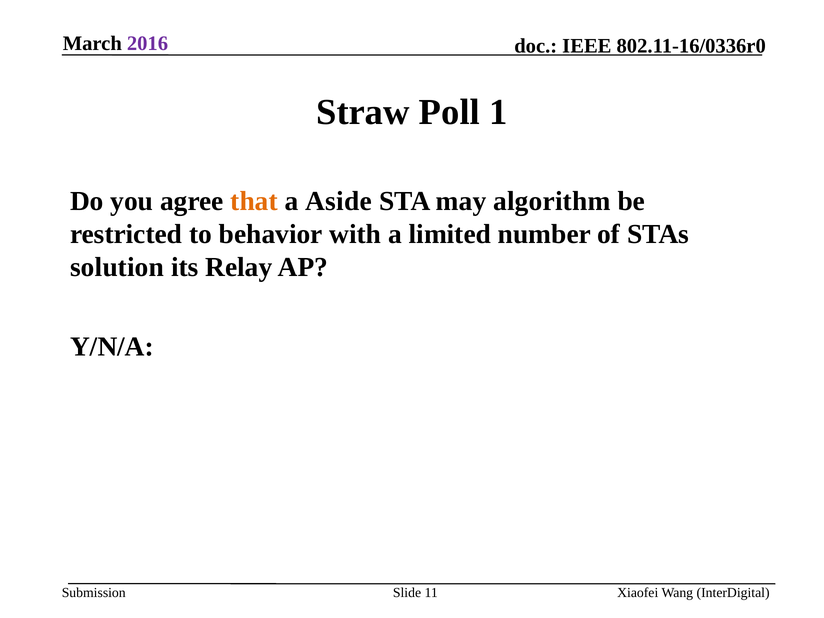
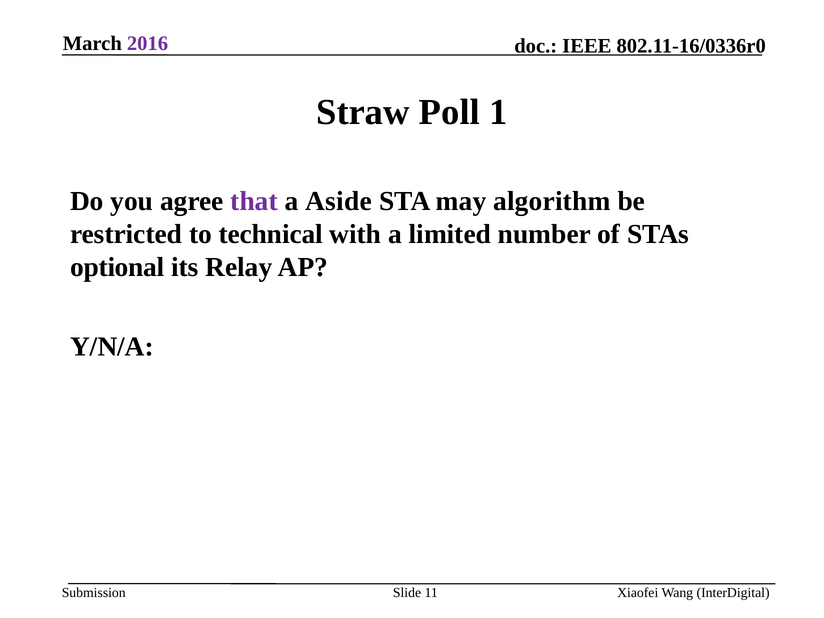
that colour: orange -> purple
behavior: behavior -> technical
solution: solution -> optional
